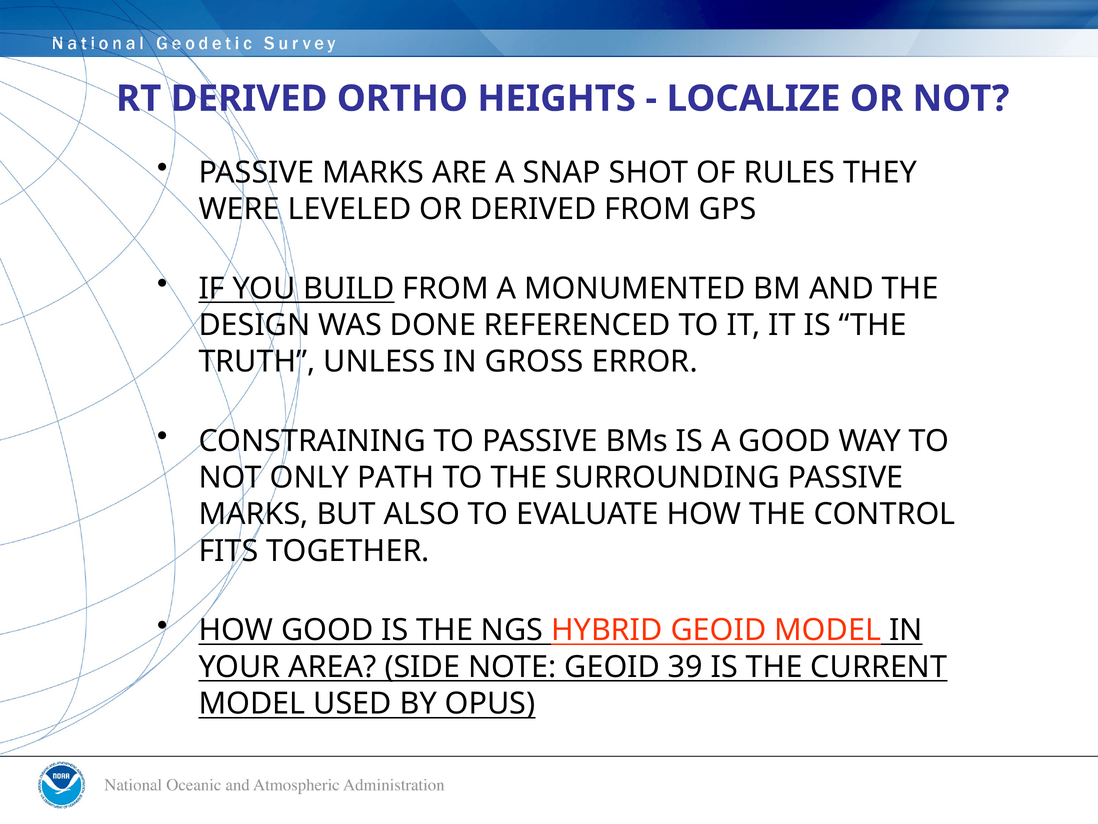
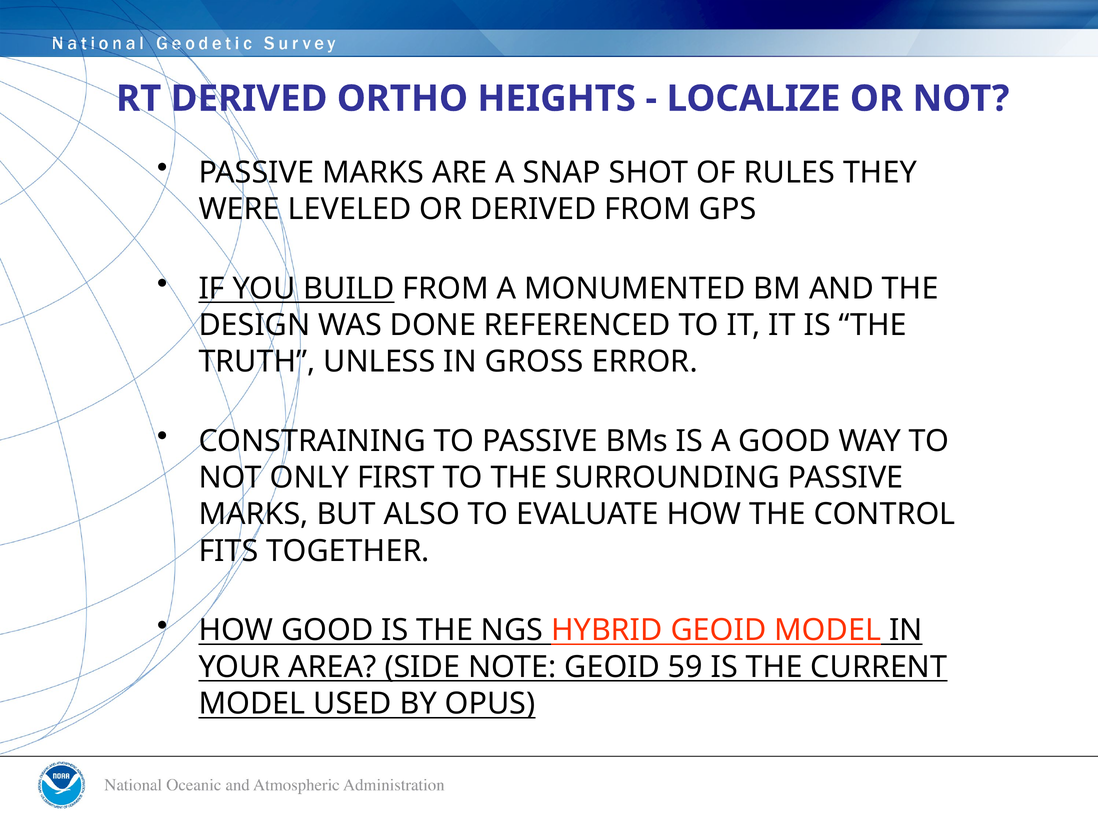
PATH: PATH -> FIRST
39: 39 -> 59
